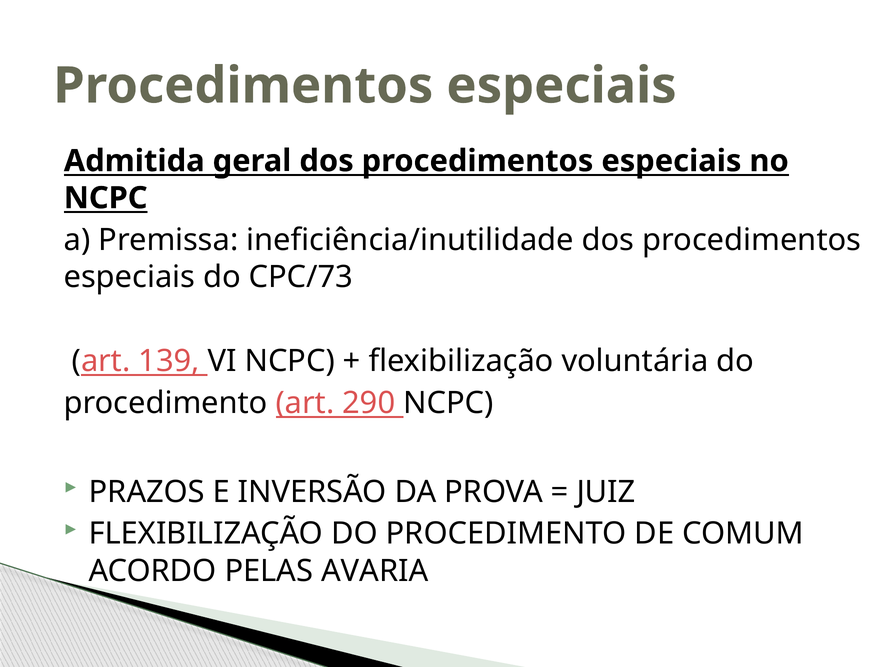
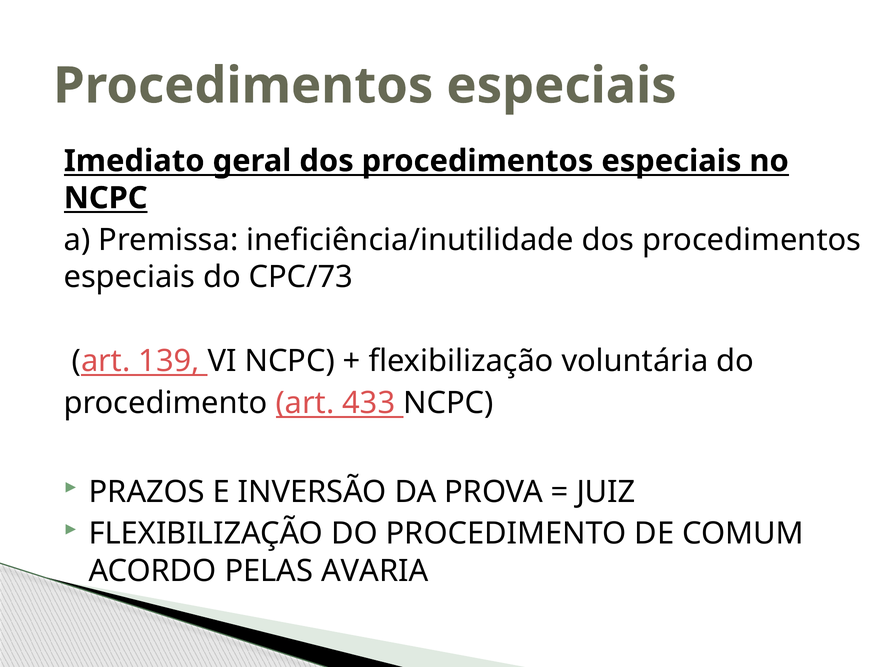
Admitida: Admitida -> Imediato
290: 290 -> 433
